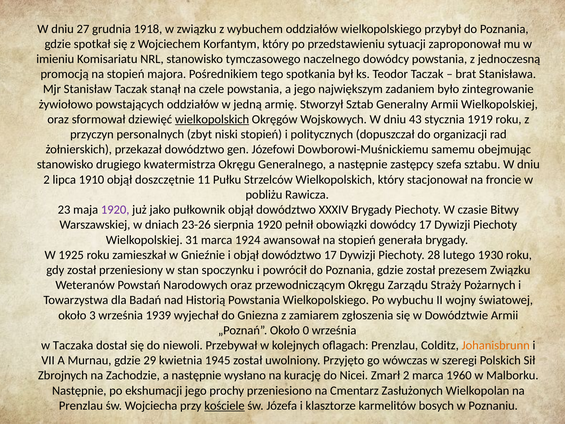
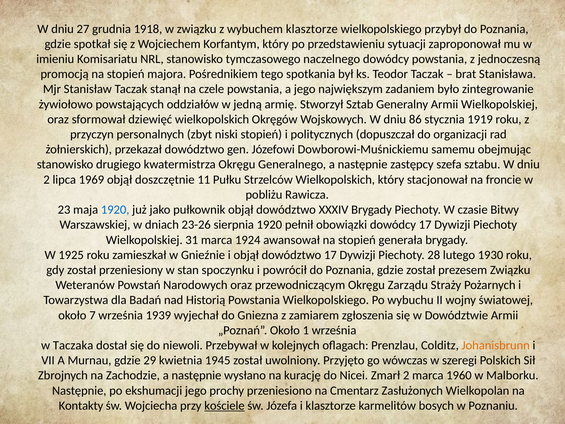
wybuchem oddziałów: oddziałów -> klasztorze
wielkopolskich at (212, 119) underline: present -> none
43: 43 -> 86
1910: 1910 -> 1969
1920 at (115, 210) colour: purple -> blue
3: 3 -> 7
0: 0 -> 1
Prenzlau at (81, 405): Prenzlau -> Kontakty
